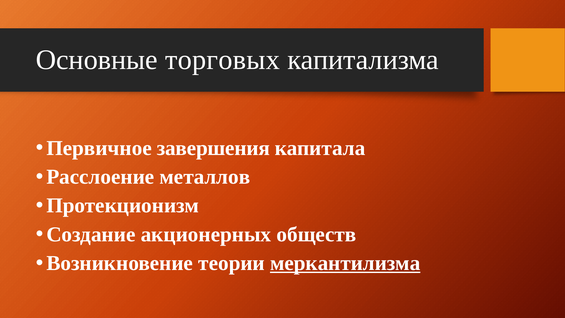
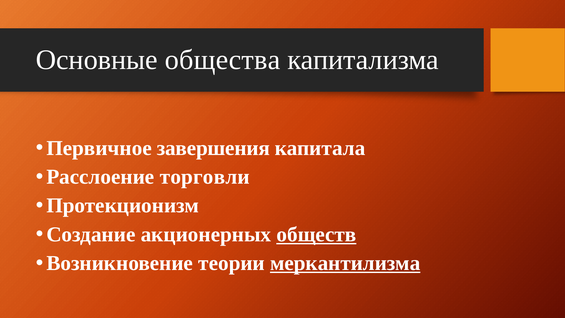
торговых: торговых -> общества
металлов: металлов -> торговли
обществ underline: none -> present
